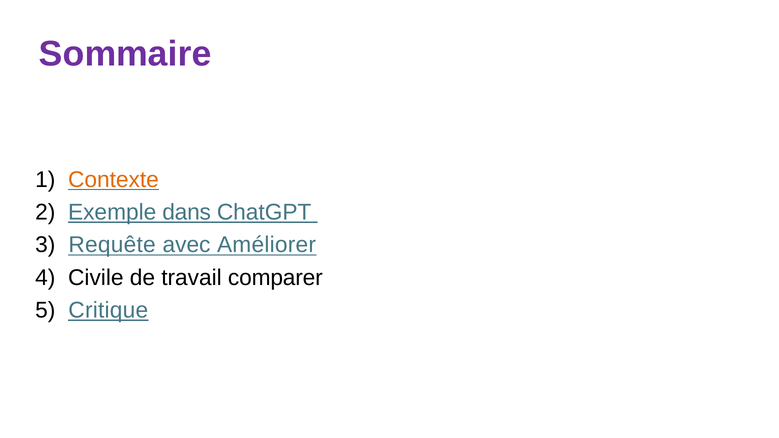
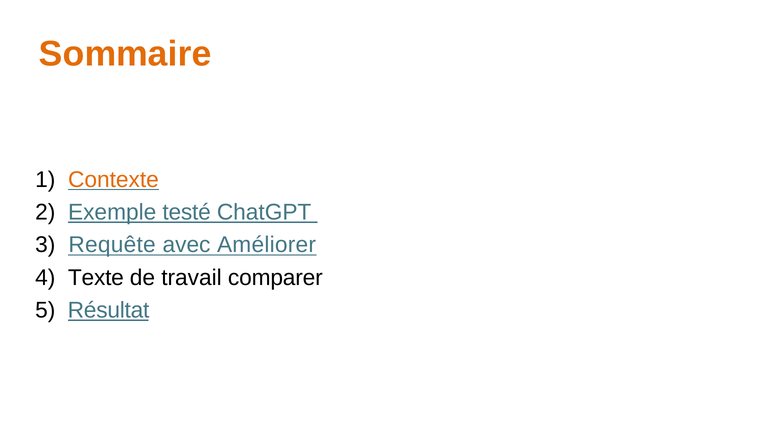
Sommaire colour: purple -> orange
dans: dans -> testé
Civile: Civile -> Texte
Critique: Critique -> Résultat
